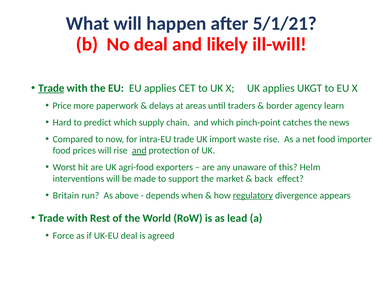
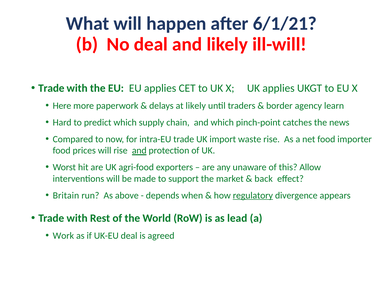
5/1/21: 5/1/21 -> 6/1/21
Trade at (51, 88) underline: present -> none
Price: Price -> Here
at areas: areas -> likely
Helm: Helm -> Allow
Force: Force -> Work
